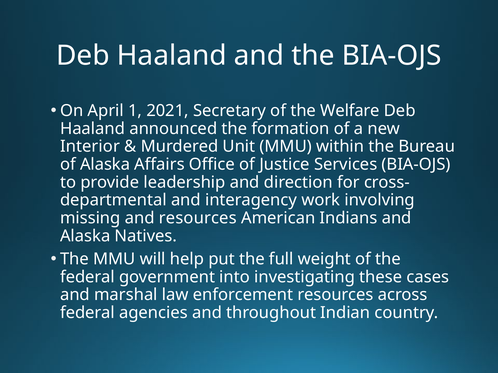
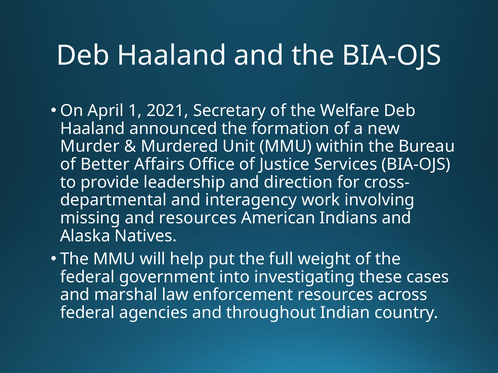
Interior: Interior -> Murder
of Alaska: Alaska -> Better
